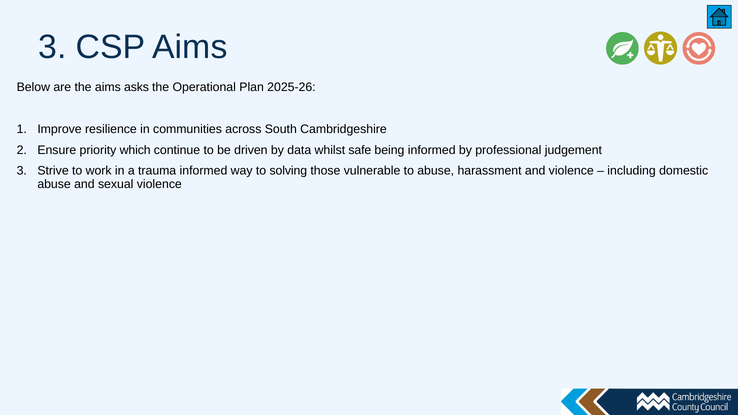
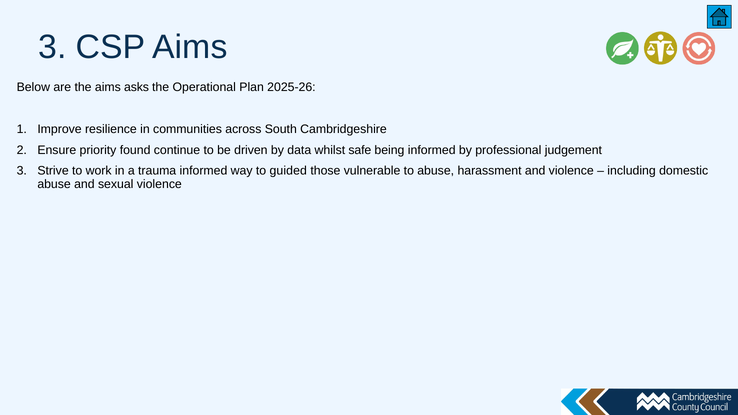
which: which -> found
solving: solving -> guided
